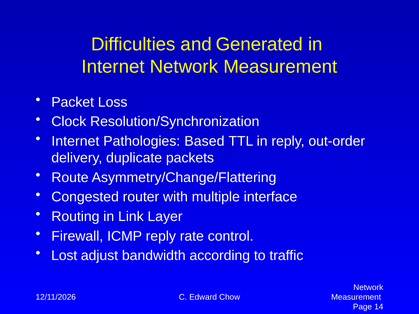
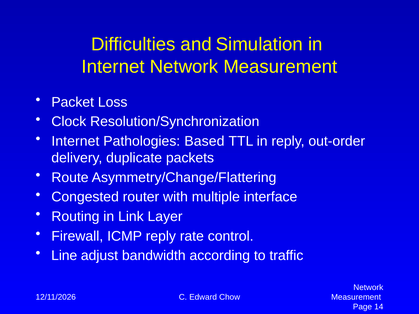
Generated: Generated -> Simulation
Lost: Lost -> Line
